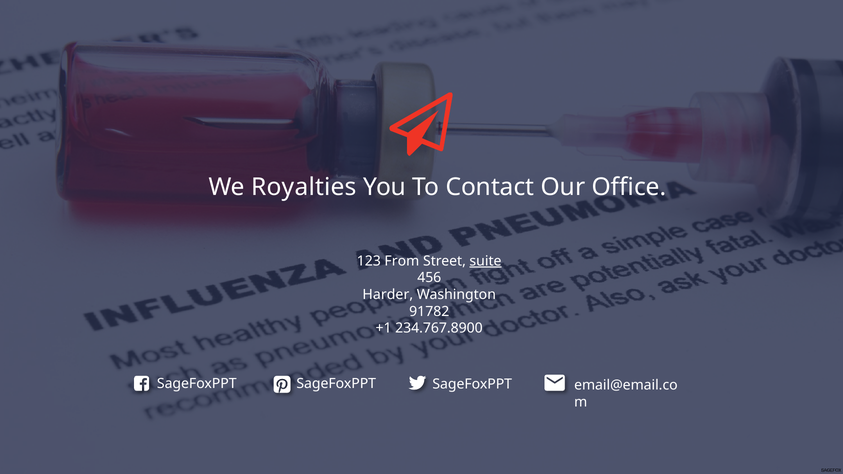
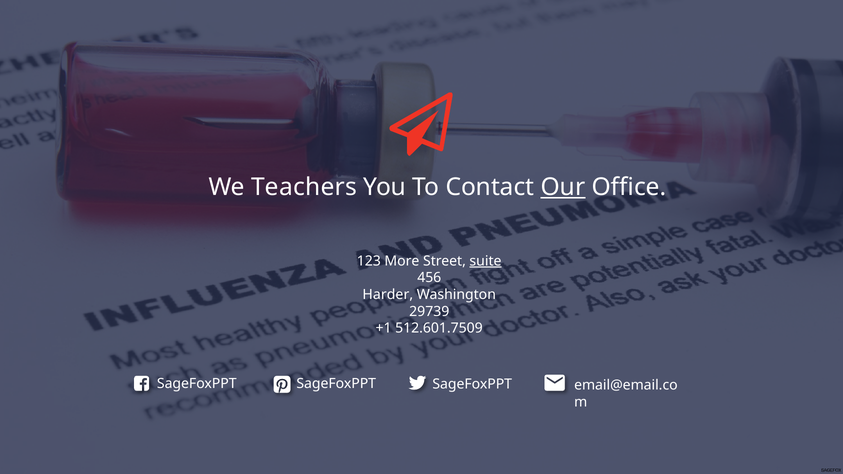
Royalties: Royalties -> Teachers
Our underline: none -> present
From: From -> More
91782: 91782 -> 29739
234.767.8900: 234.767.8900 -> 512.601.7509
